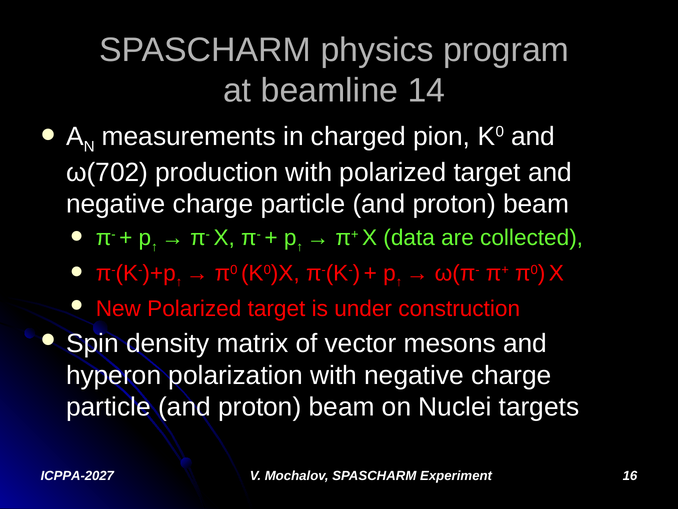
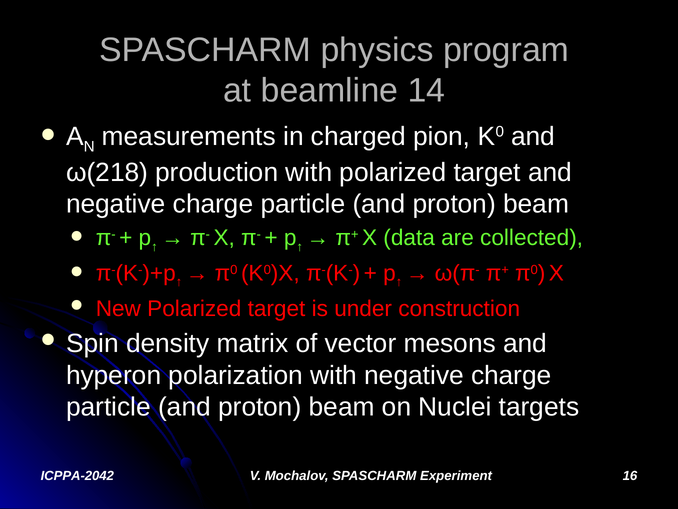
ω(702: ω(702 -> ω(218
ICPPA-2027: ICPPA-2027 -> ICPPA-2042
